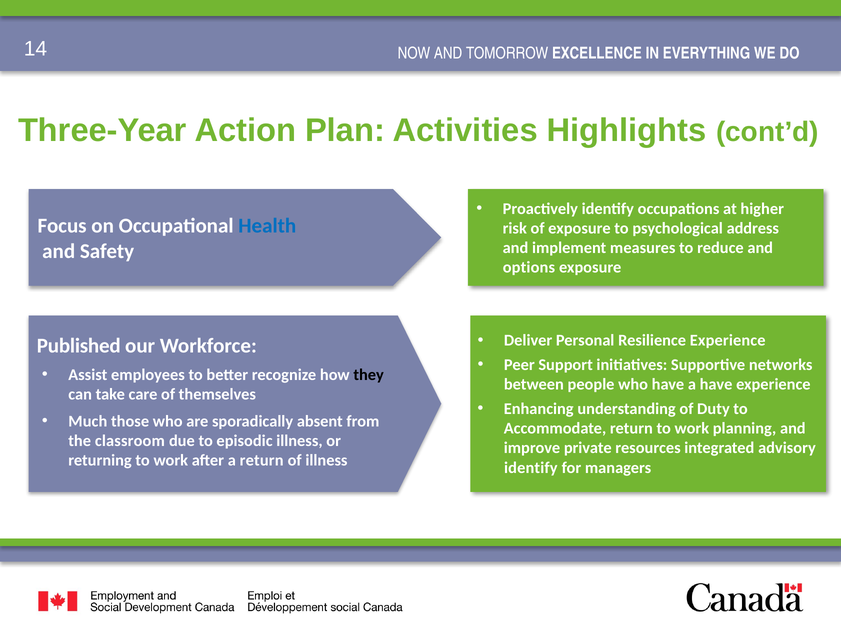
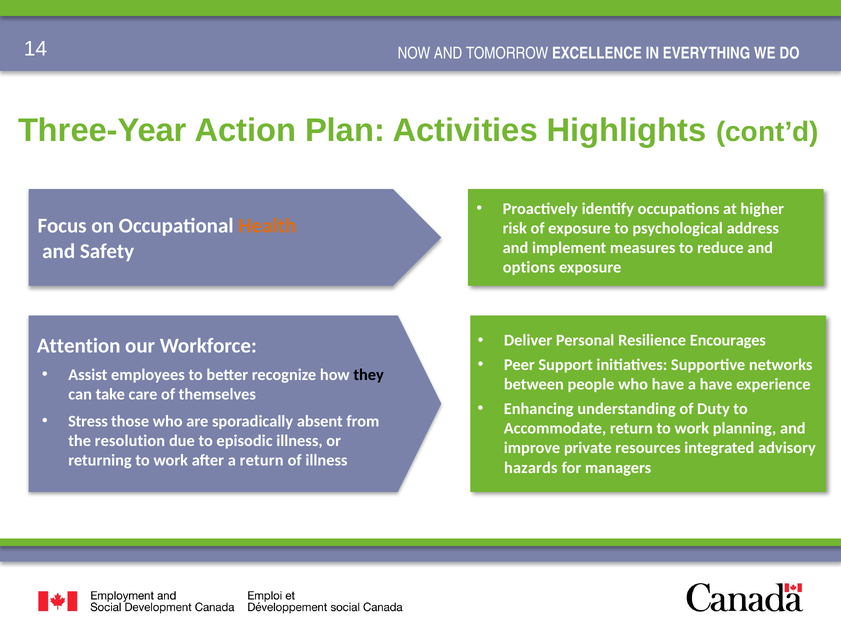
Health colour: blue -> orange
Resilience Experience: Experience -> Encourages
Published: Published -> Attention
Much: Much -> Stress
classroom: classroom -> resolution
identify at (531, 468): identify -> hazards
